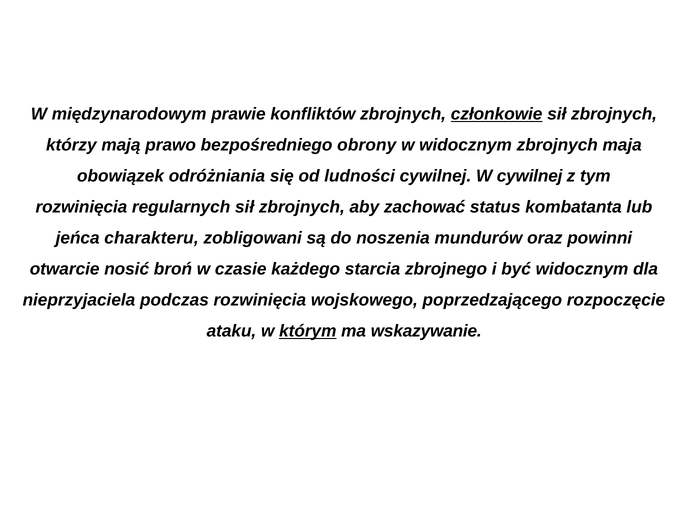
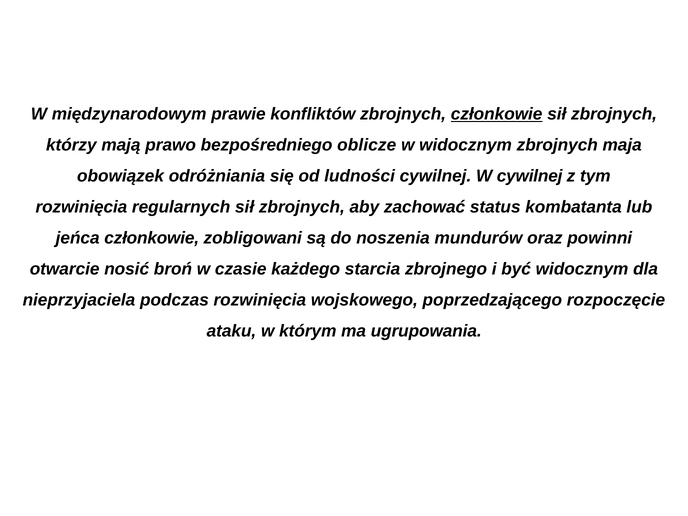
obrony: obrony -> oblicze
jeńca charakteru: charakteru -> członkowie
którym underline: present -> none
wskazywanie: wskazywanie -> ugrupowania
